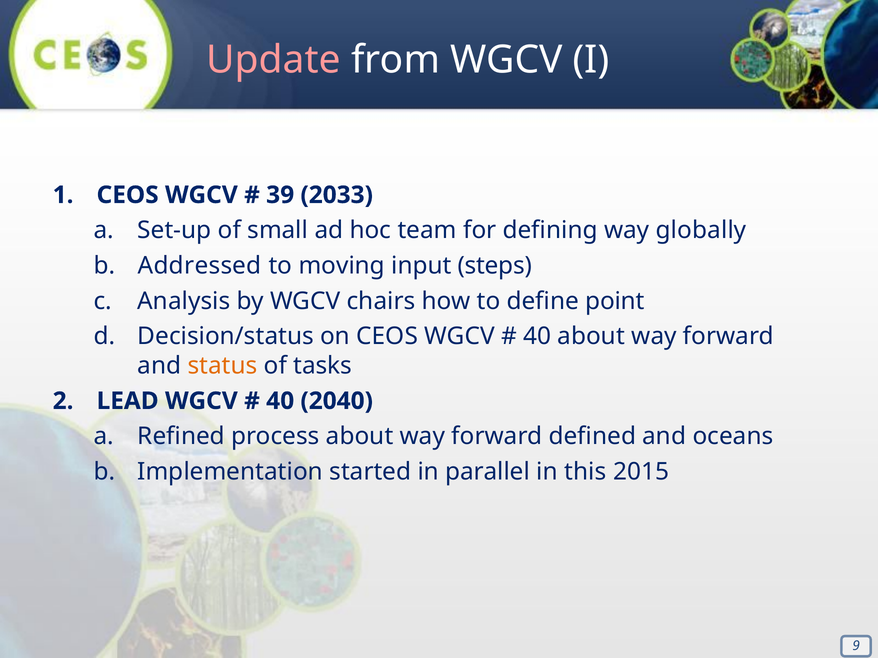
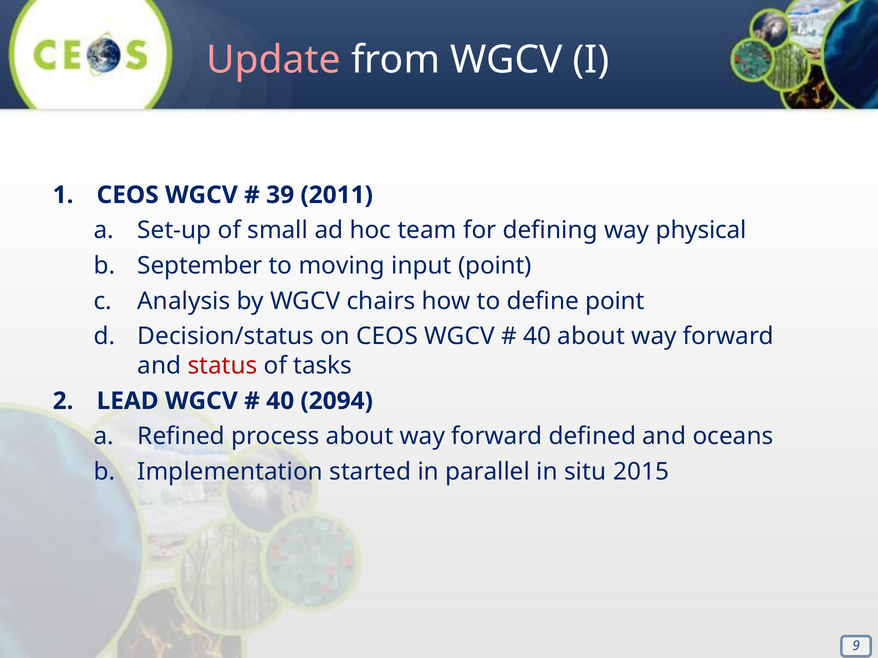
2033: 2033 -> 2011
globally: globally -> physical
Addressed: Addressed -> September
input steps: steps -> point
status colour: orange -> red
2040: 2040 -> 2094
this: this -> situ
